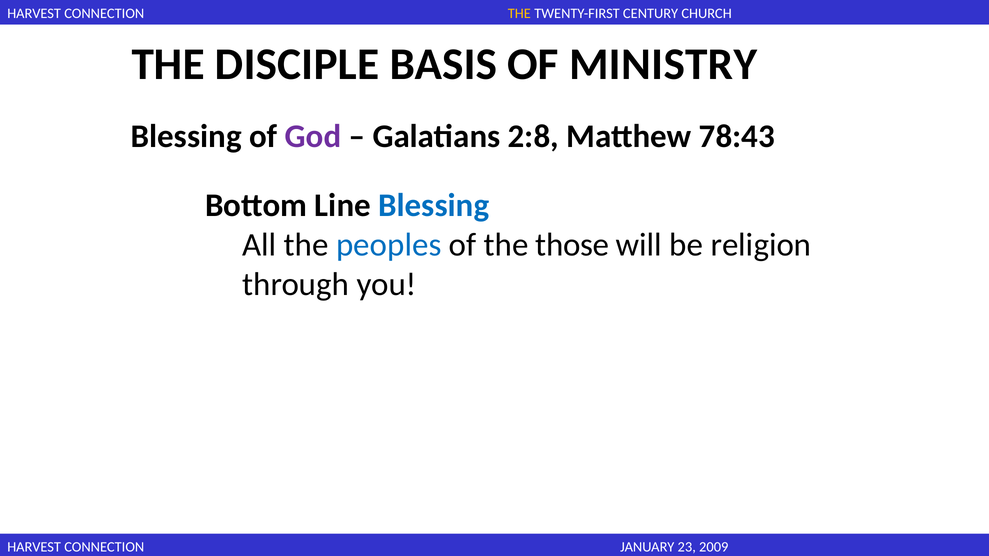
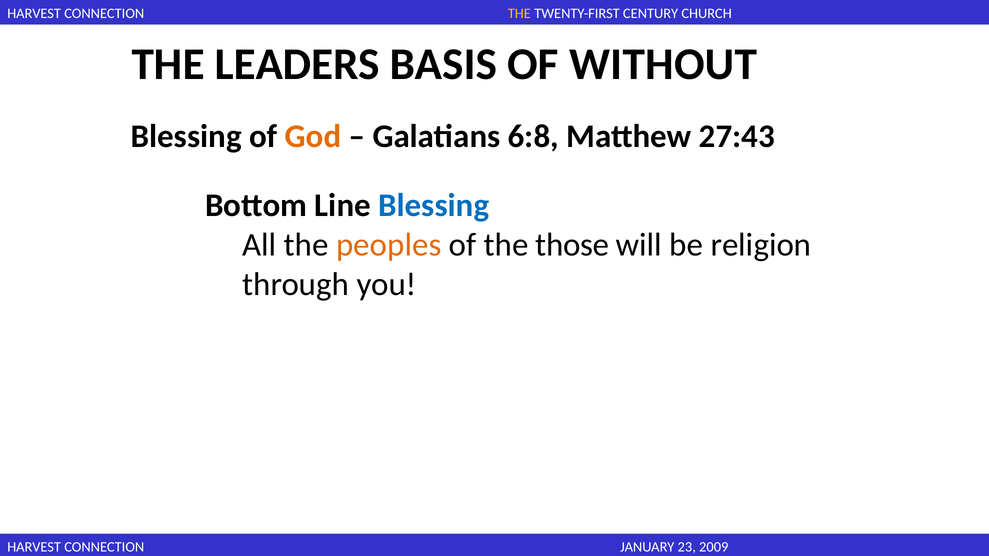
DISCIPLE: DISCIPLE -> LEADERS
MINISTRY: MINISTRY -> WITHOUT
God colour: purple -> orange
2:8: 2:8 -> 6:8
78:43: 78:43 -> 27:43
peoples colour: blue -> orange
